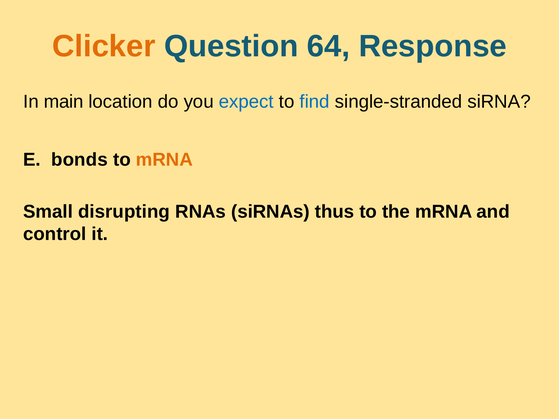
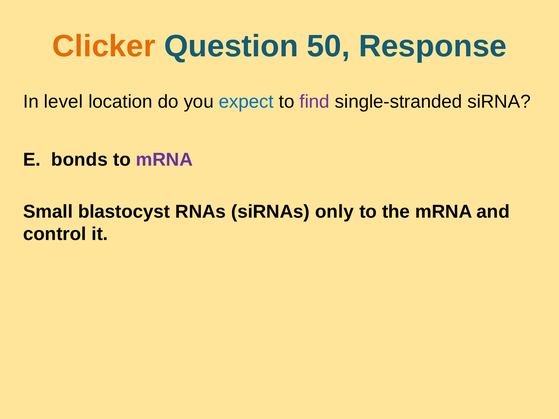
64: 64 -> 50
main: main -> level
find colour: blue -> purple
mRNA at (164, 160) colour: orange -> purple
disrupting: disrupting -> blastocyst
thus: thus -> only
